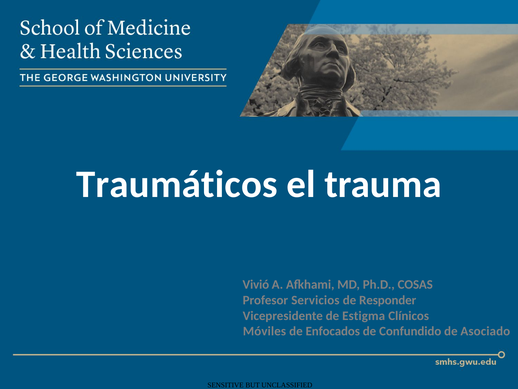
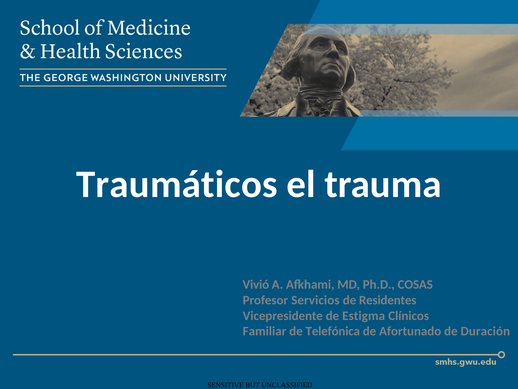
Responder: Responder -> Residentes
Móviles: Móviles -> Familiar
Enfocados: Enfocados -> Telefónica
Confundido: Confundido -> Afortunado
Asociado: Asociado -> Duración
